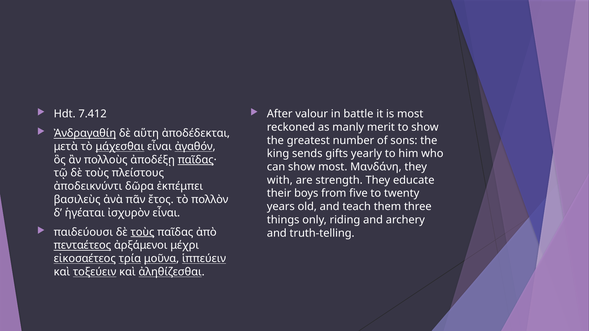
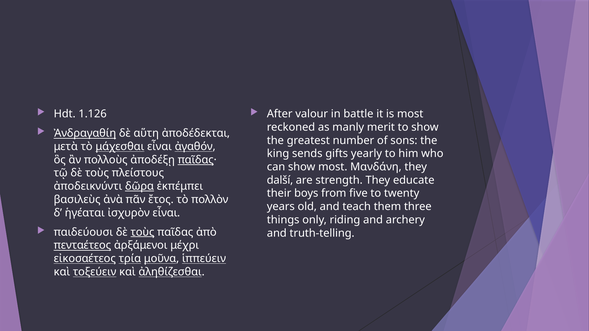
7.412: 7.412 -> 1.126
with: with -> další
δῶρα underline: none -> present
